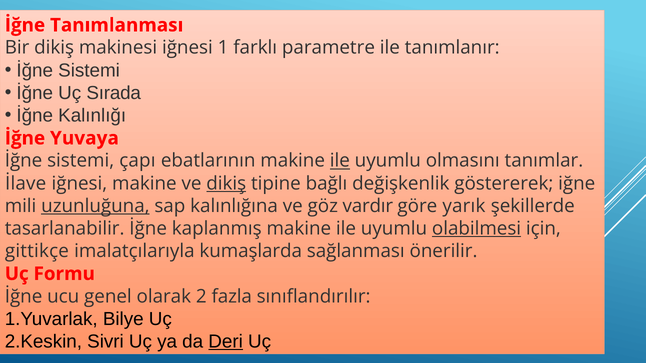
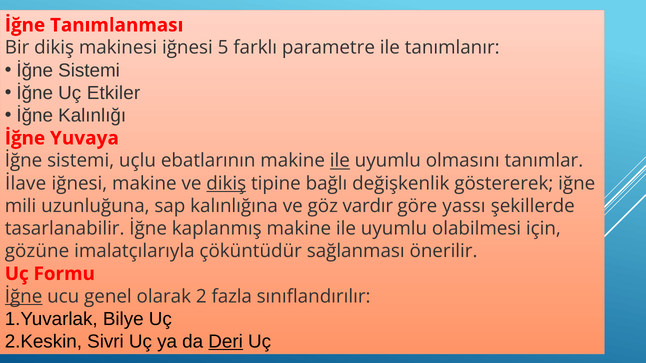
1: 1 -> 5
Sırada: Sırada -> Etkiler
çapı: çapı -> uçlu
uzunluğuna underline: present -> none
yarık: yarık -> yassı
olabilmesi underline: present -> none
gittikçe: gittikçe -> gözüne
kumaşlarda: kumaşlarda -> çöküntüdür
İğne at (24, 297) underline: none -> present
